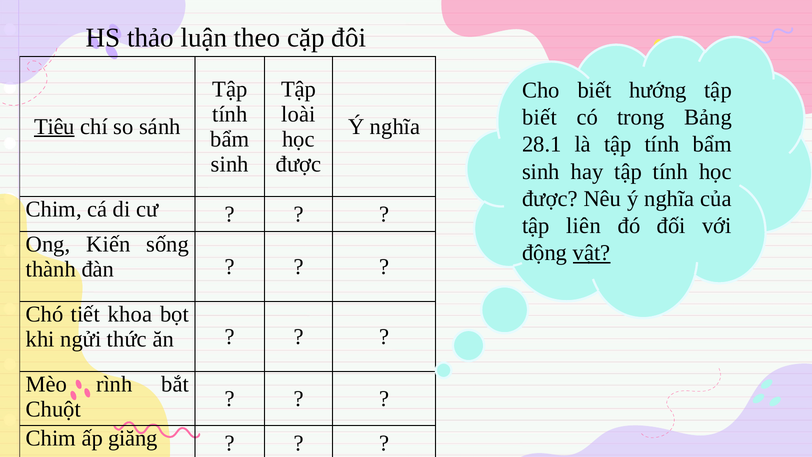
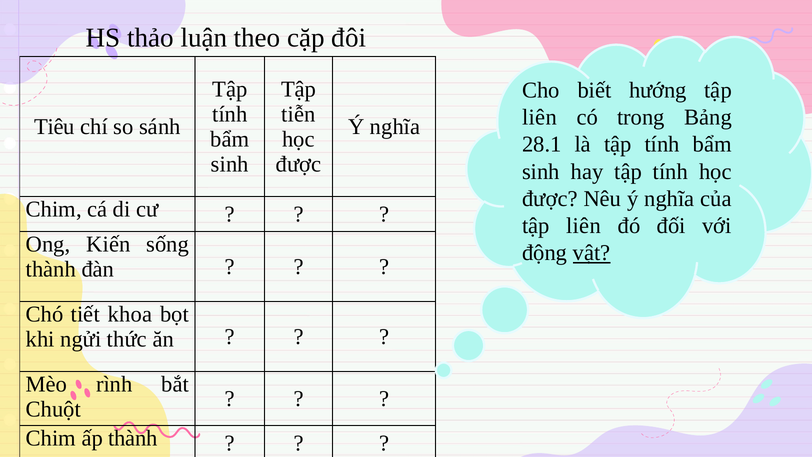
loài: loài -> tiễn
biết at (540, 117): biết -> liên
Tiêu underline: present -> none
ấp giăng: giăng -> thành
